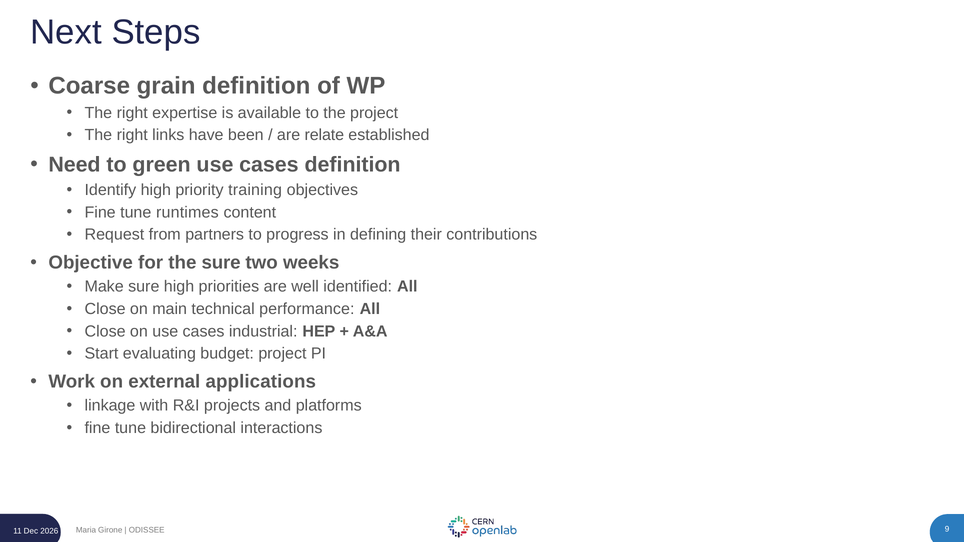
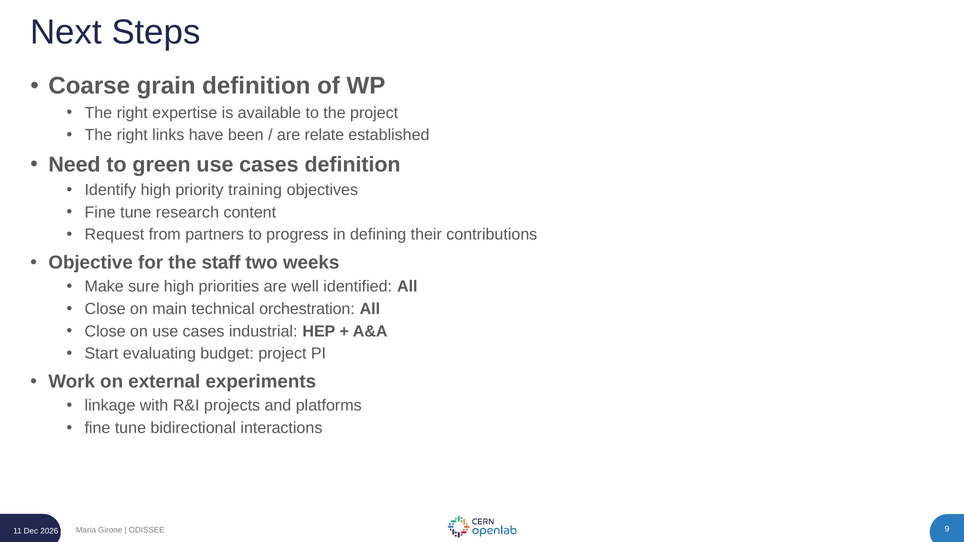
runtimes: runtimes -> research
the sure: sure -> staff
performance: performance -> orchestration
applications: applications -> experiments
